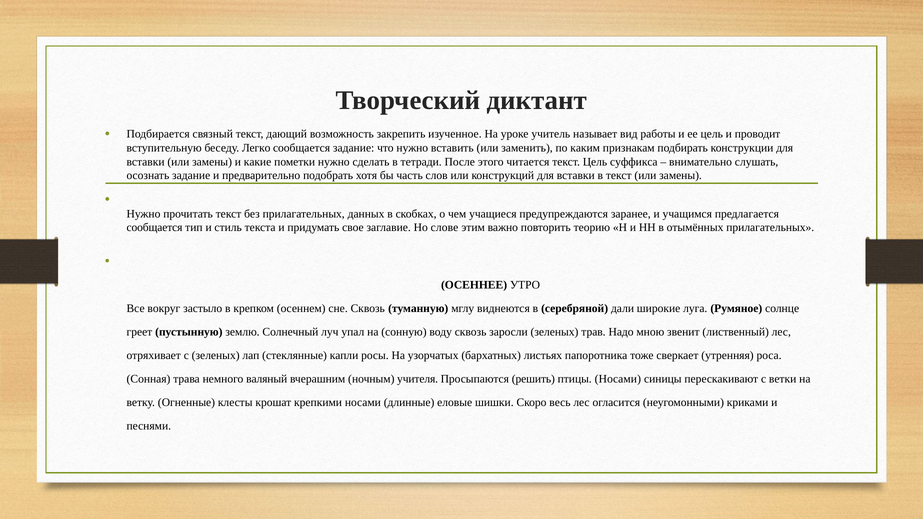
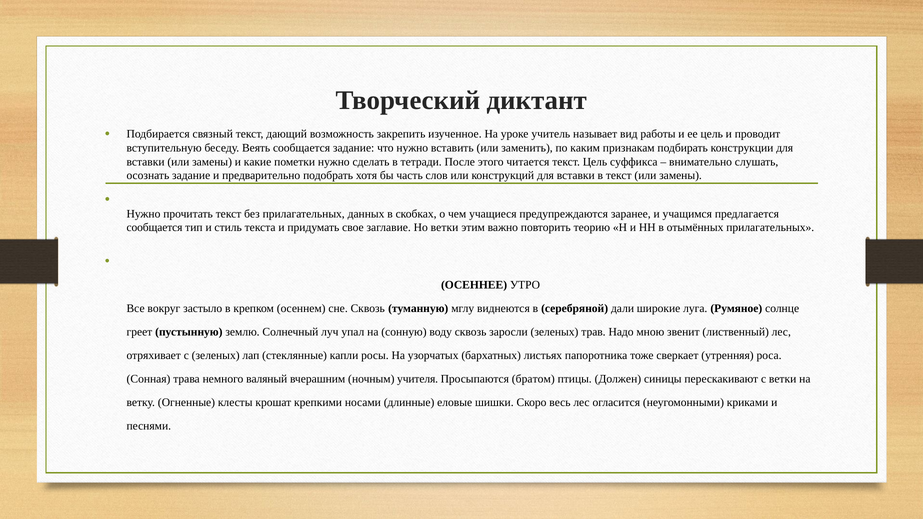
Легко: Легко -> Веять
Но слове: слове -> ветки
решить: решить -> братом
птицы Носами: Носами -> Должен
